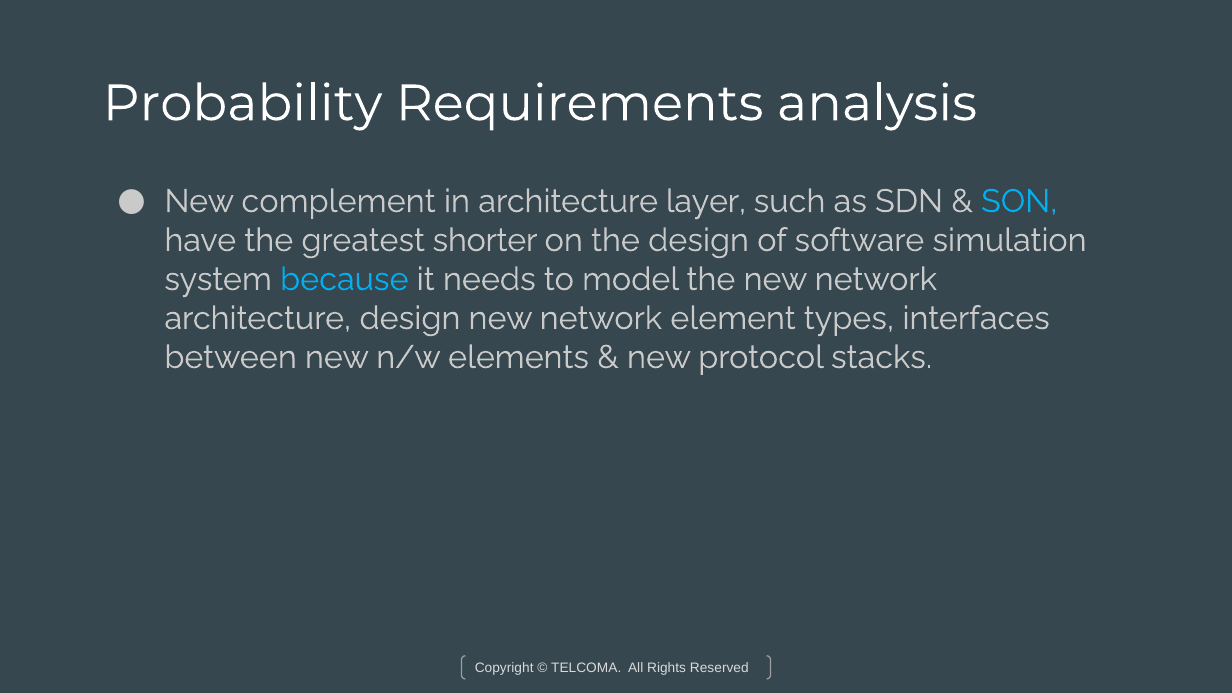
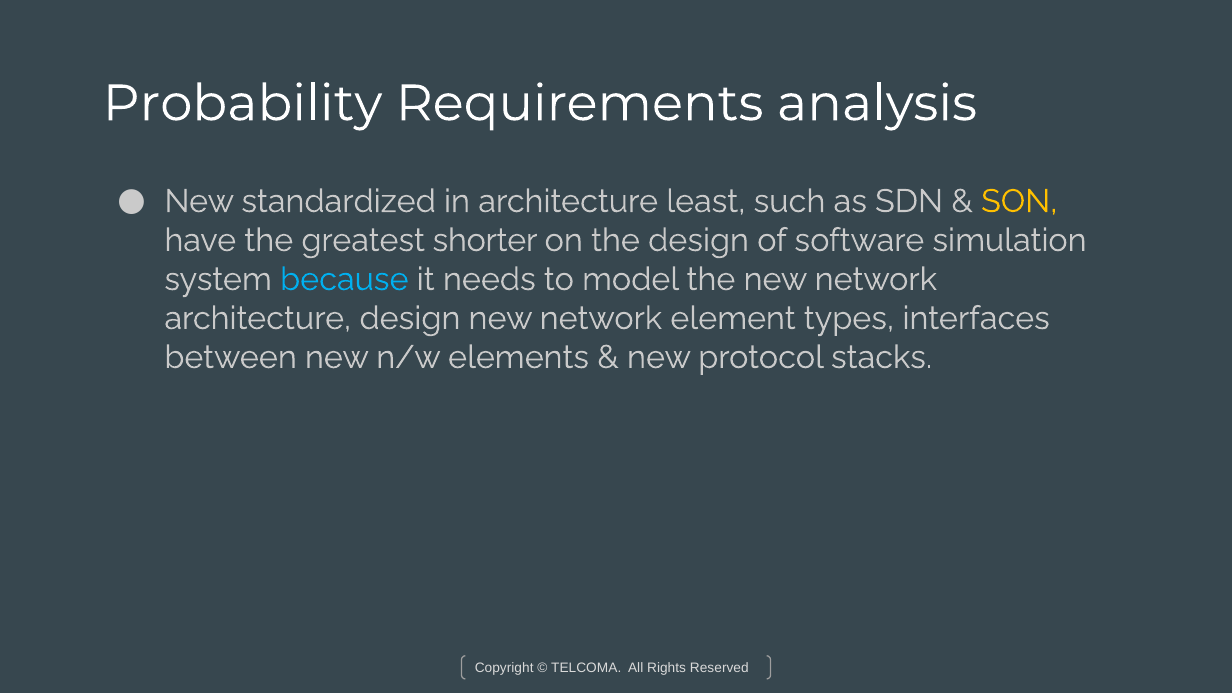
complement: complement -> standardized
layer: layer -> least
SON colour: light blue -> yellow
